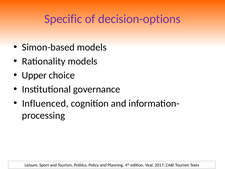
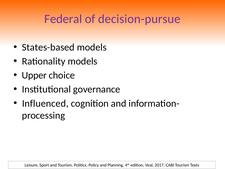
Specific: Specific -> Federal
decision-options: decision-options -> decision-pursue
Simon-based: Simon-based -> States-based
